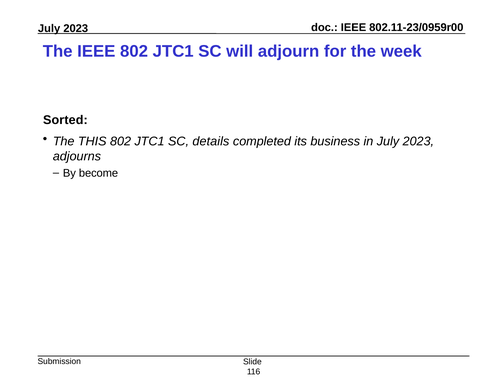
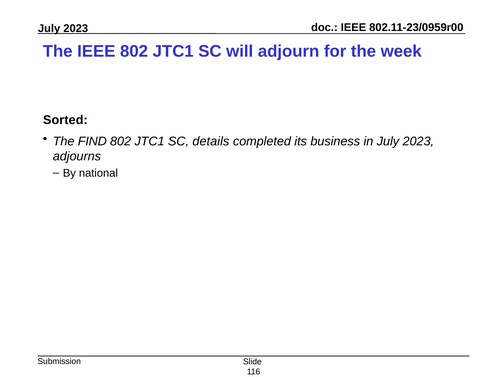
THIS: THIS -> FIND
become: become -> national
